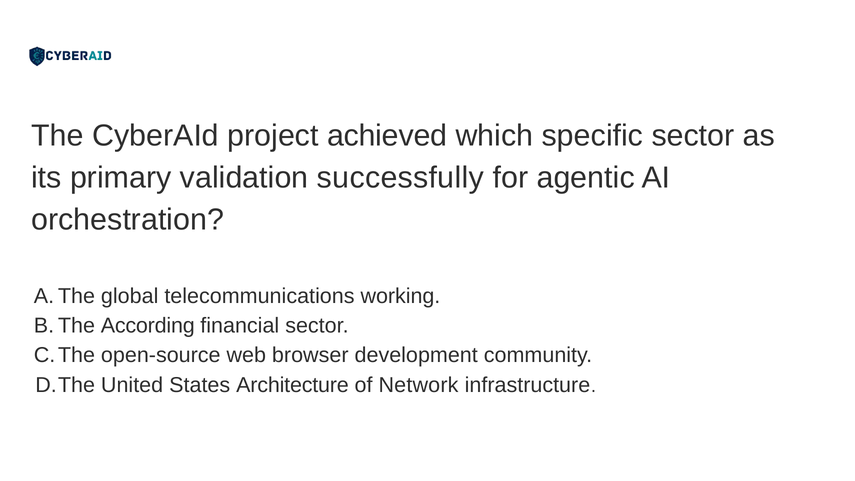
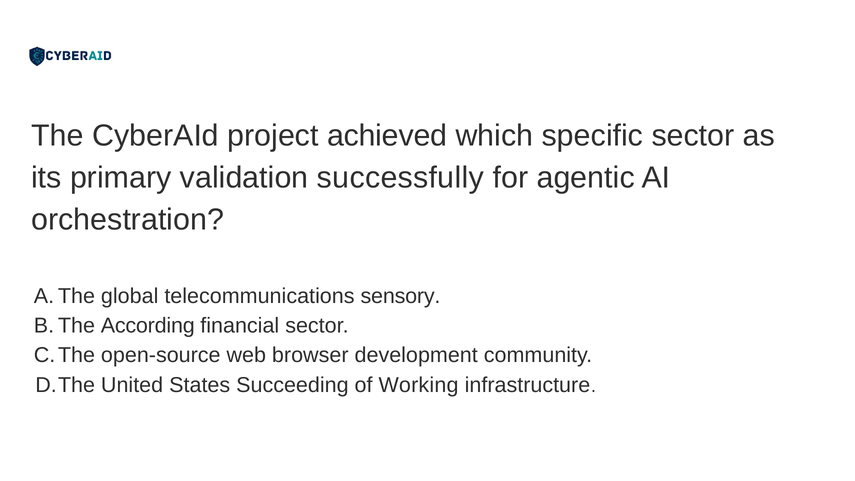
working: working -> sensory
Architecture: Architecture -> Succeeding
Network: Network -> Working
